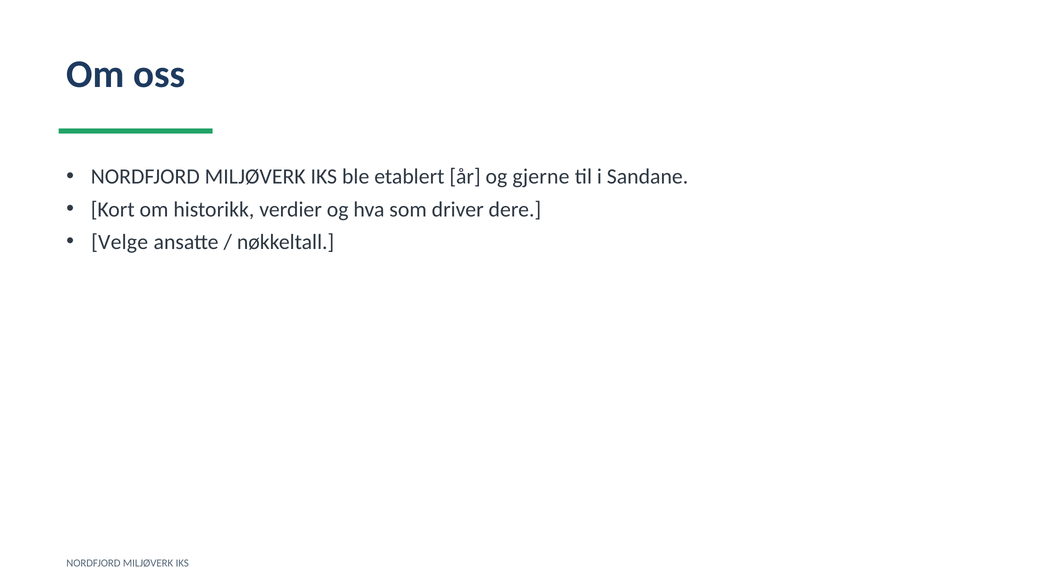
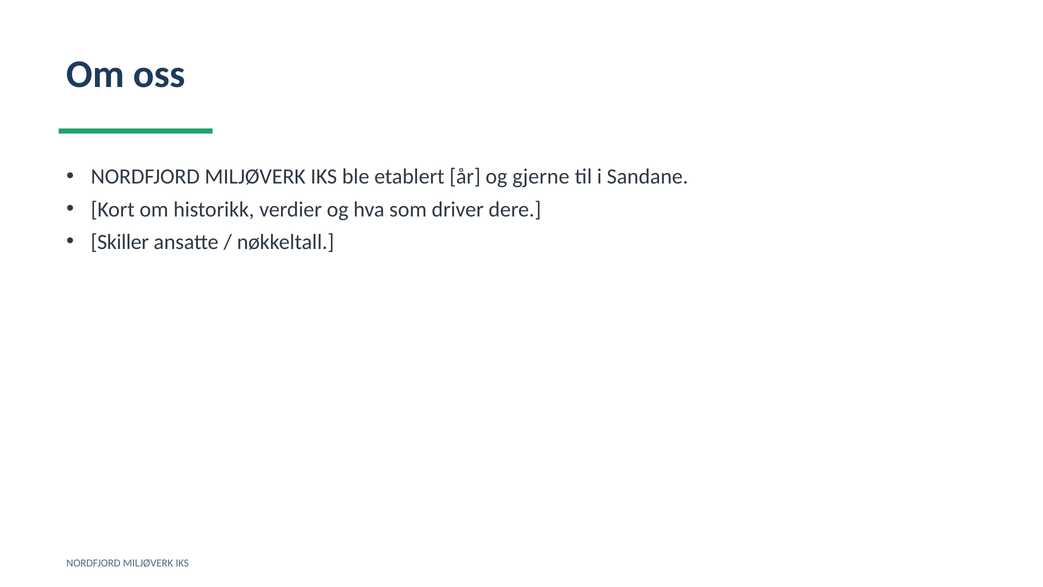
Velge: Velge -> Skiller
